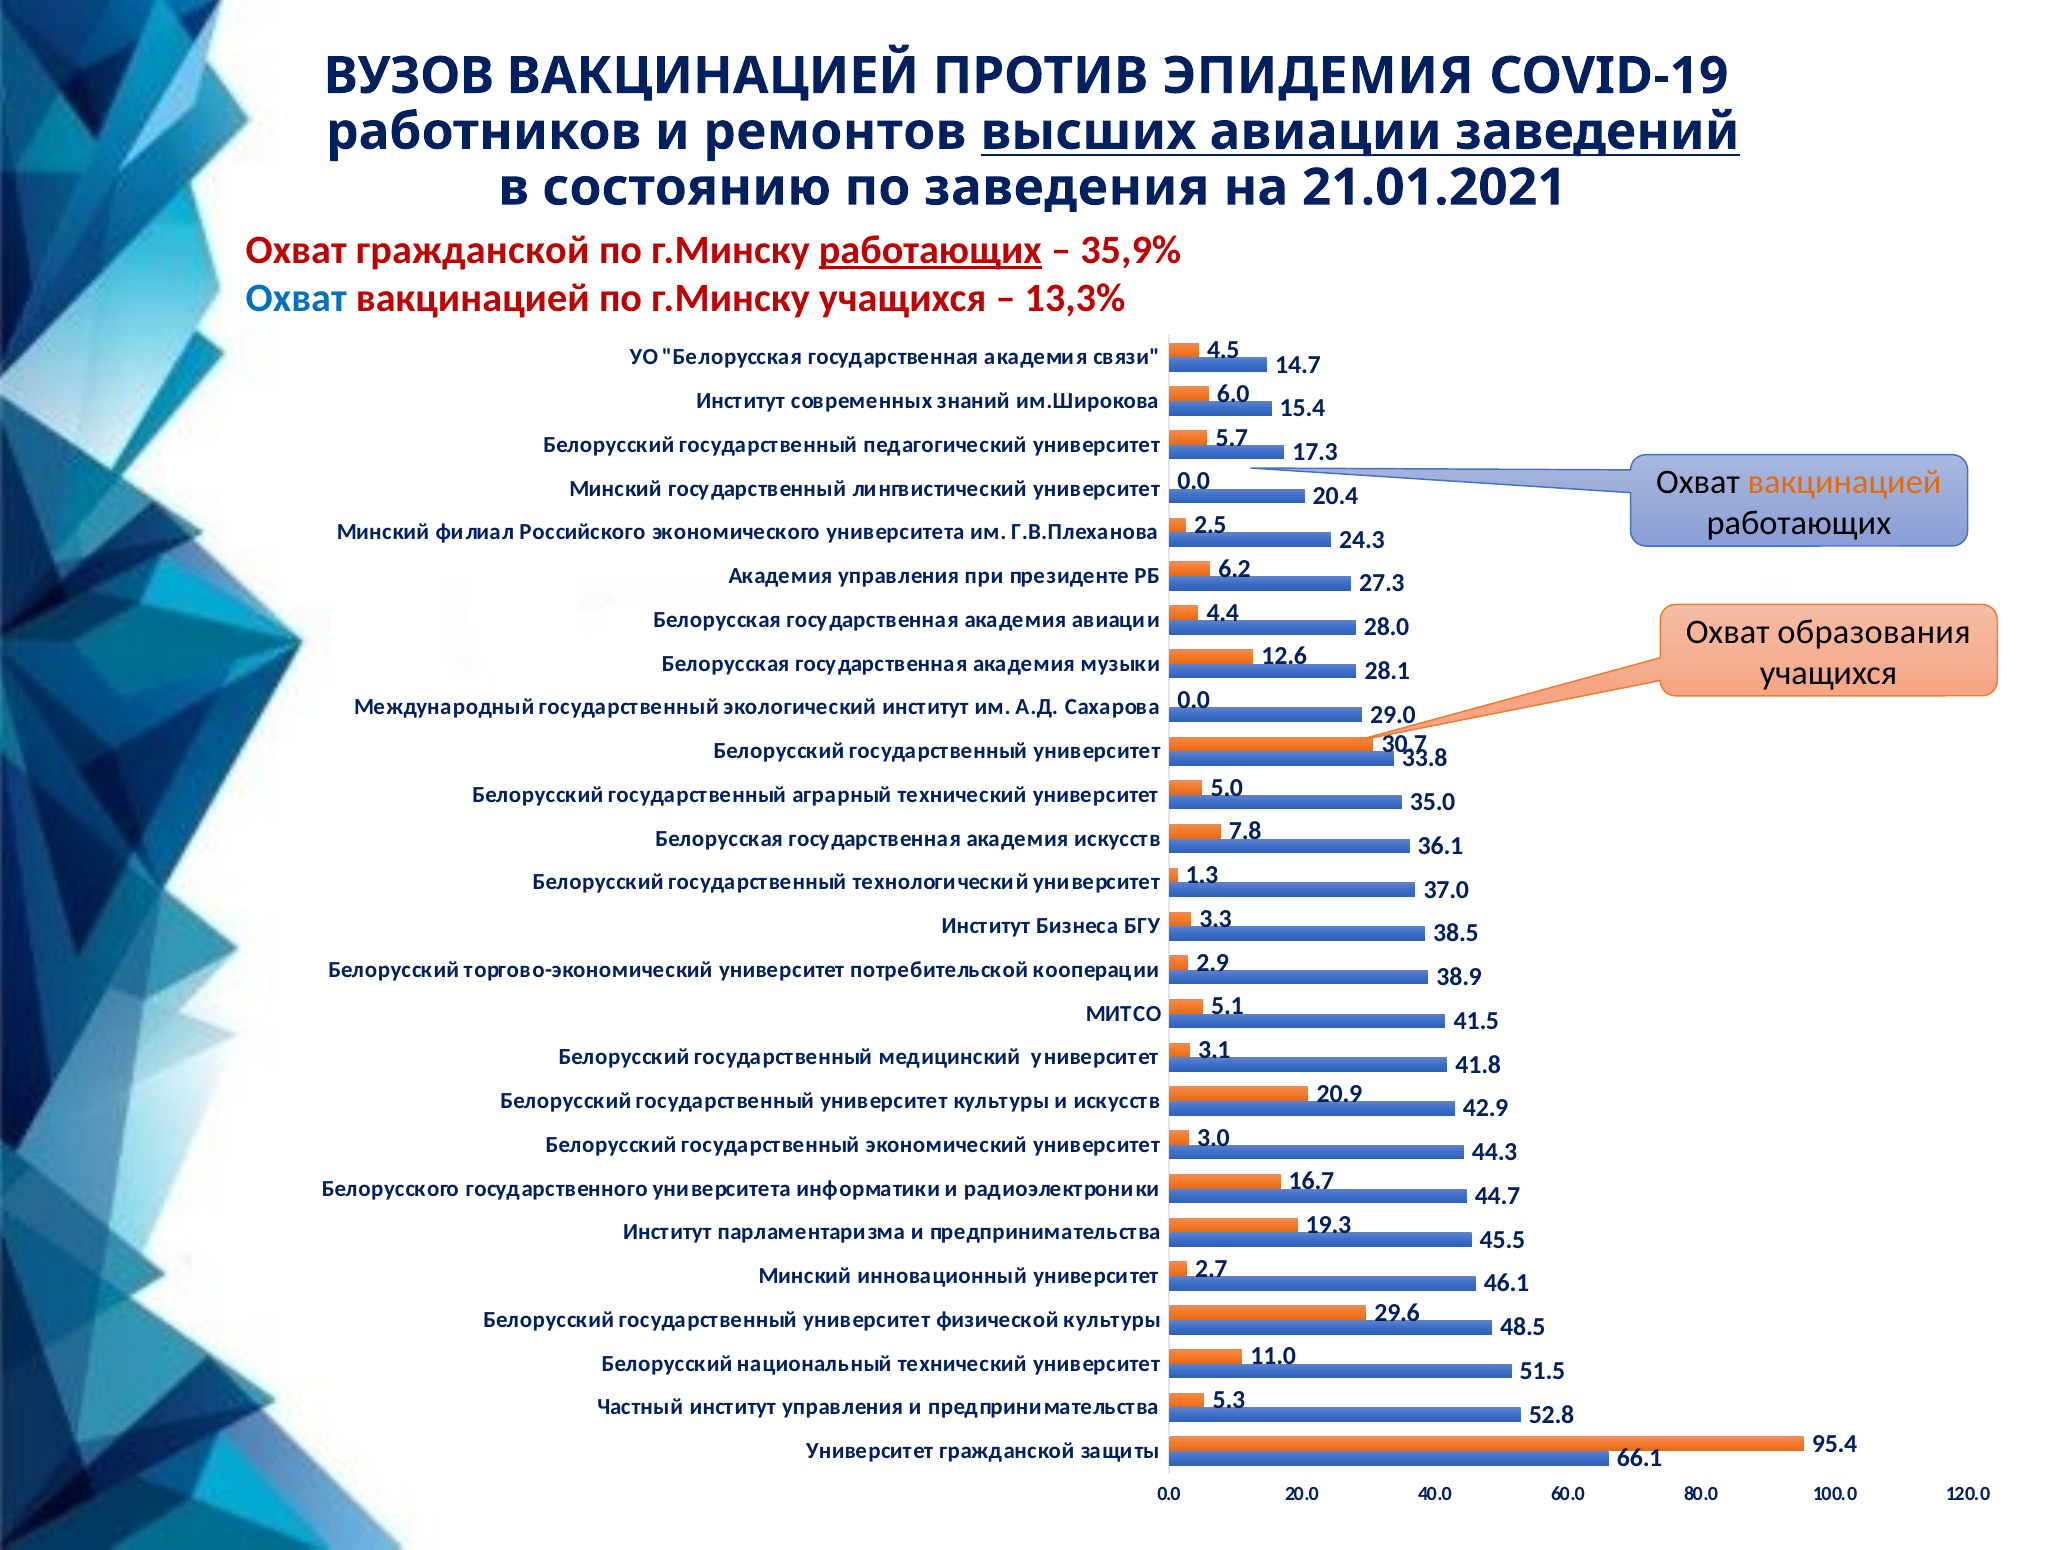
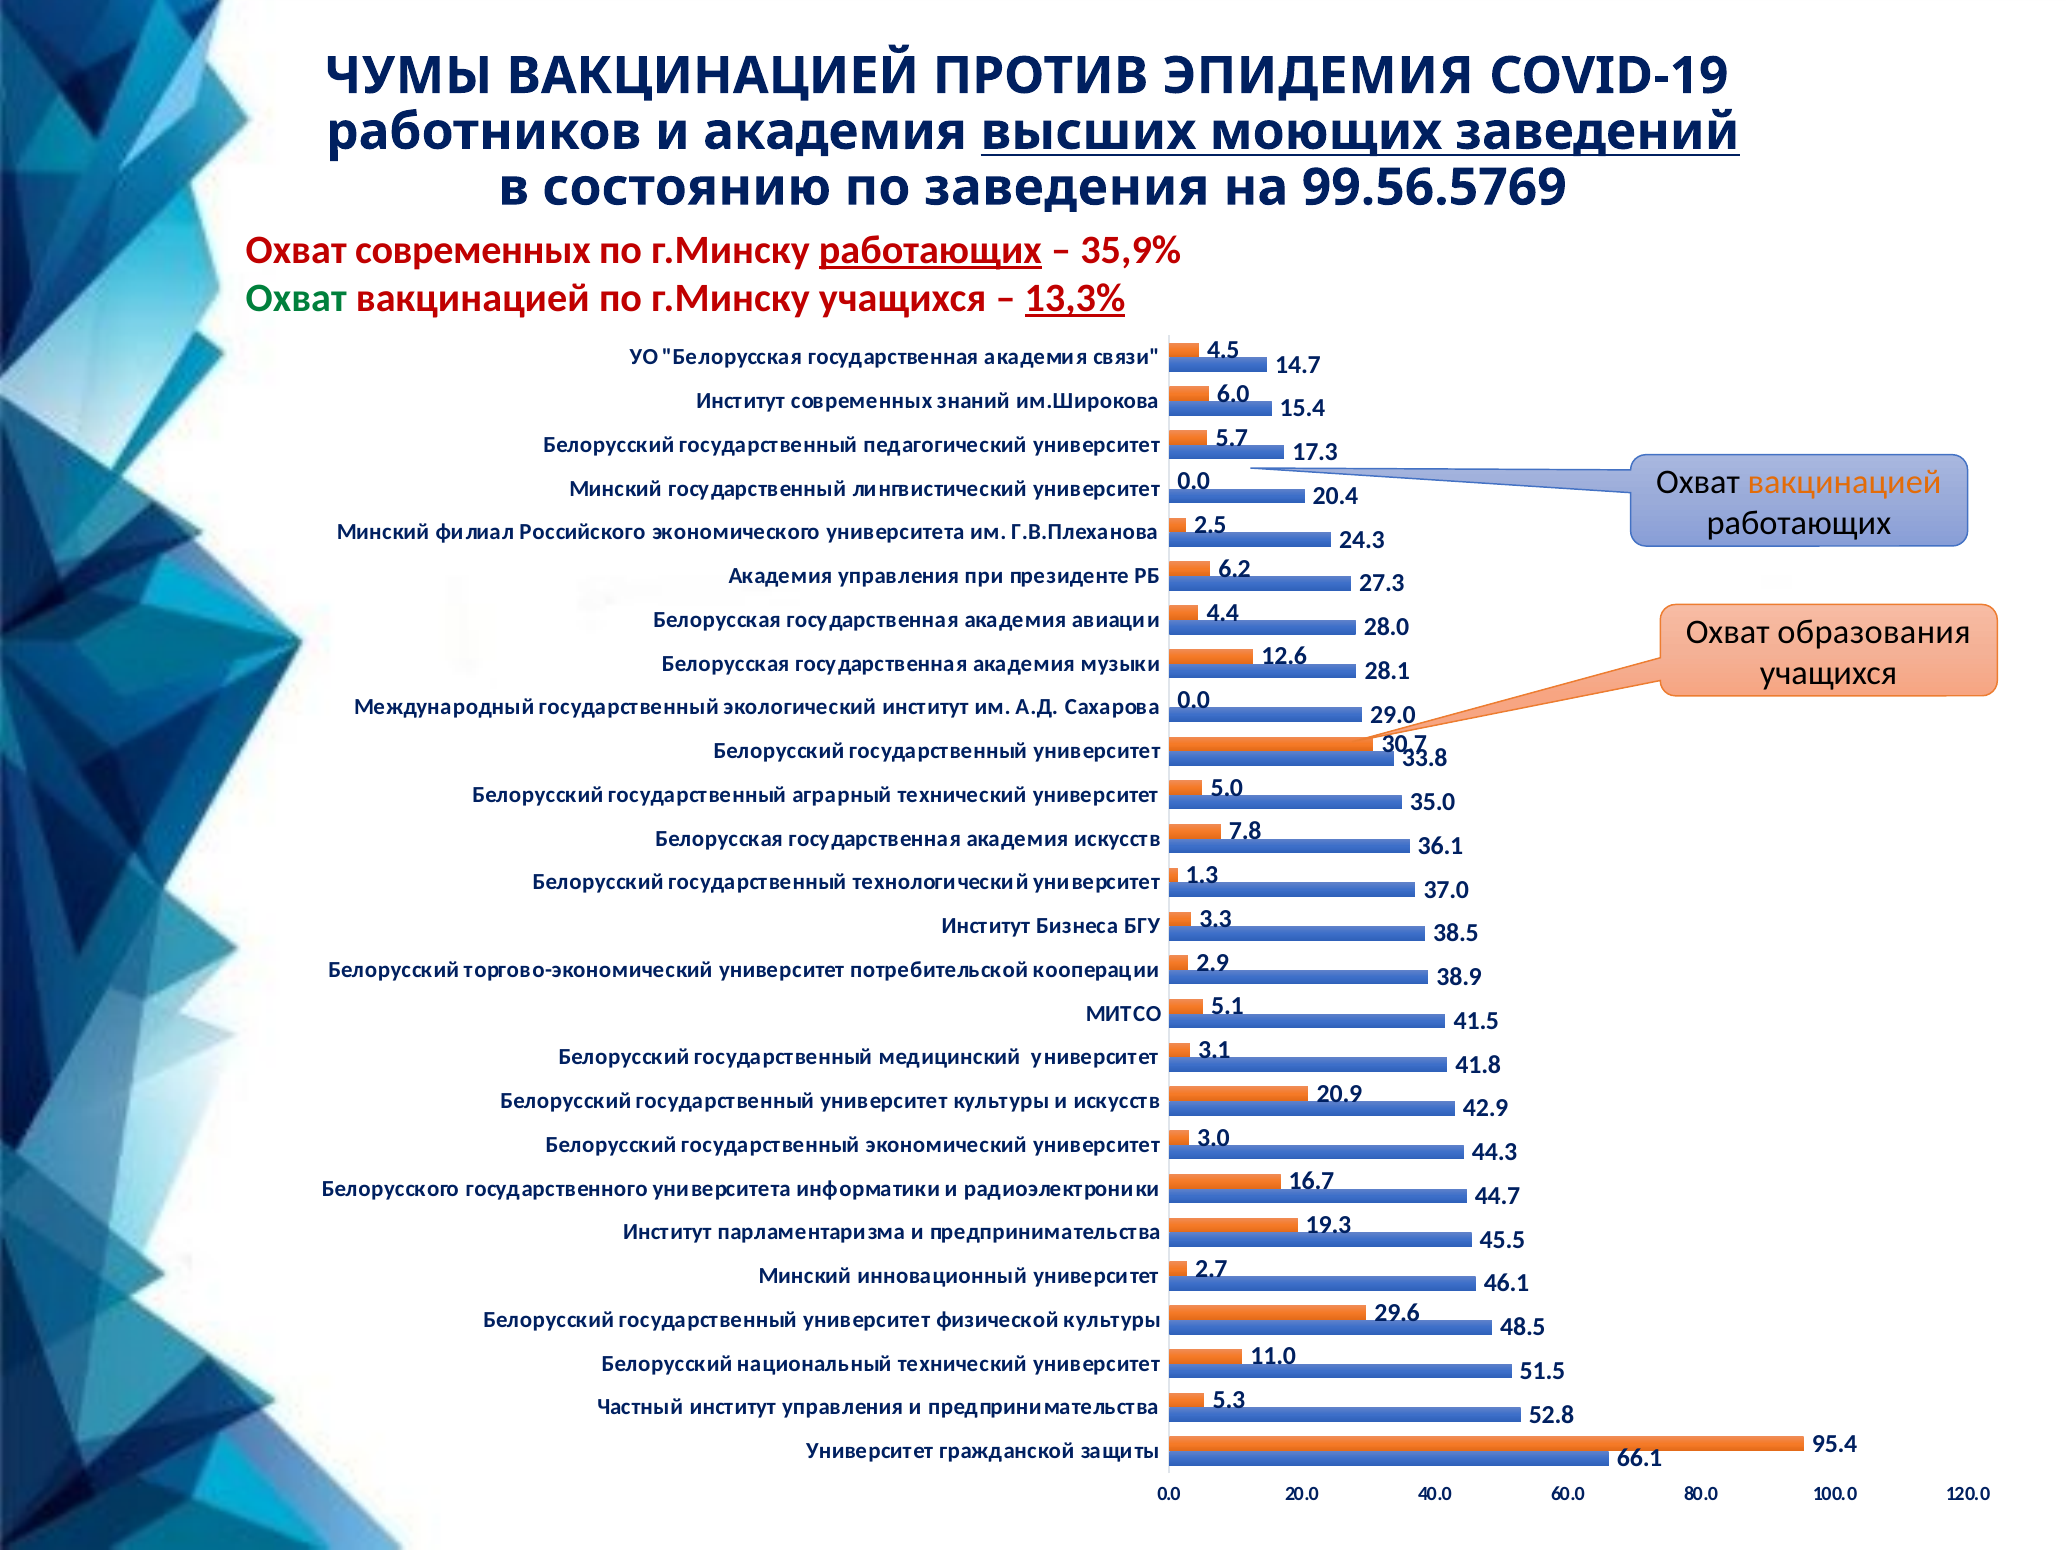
ВУЗОВ: ВУЗОВ -> ЧУМЫ
и ремонтов: ремонтов -> академия
высших авиации: авиации -> моющих
21.01.2021: 21.01.2021 -> 99.56.5769
Охват гражданской: гражданской -> современных
Охват at (296, 298) colour: blue -> green
13,3% underline: none -> present
